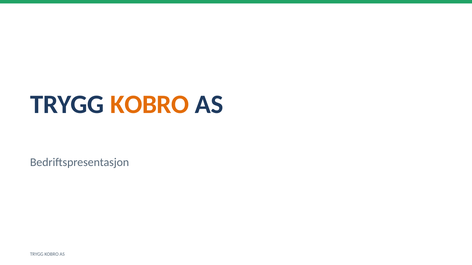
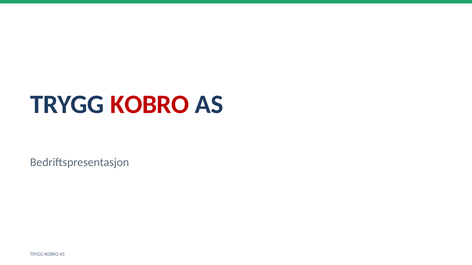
KOBRO at (150, 105) colour: orange -> red
